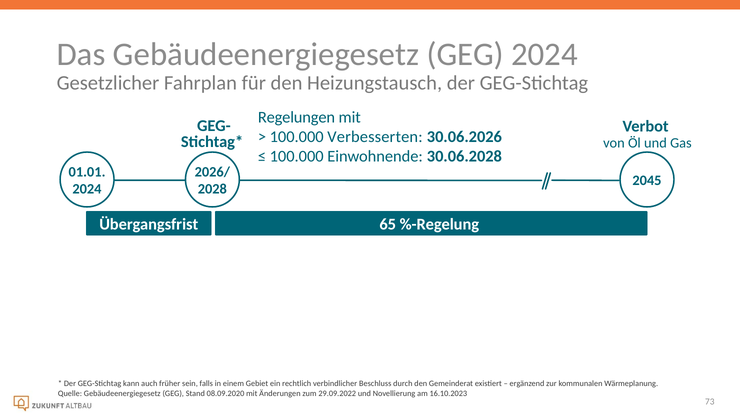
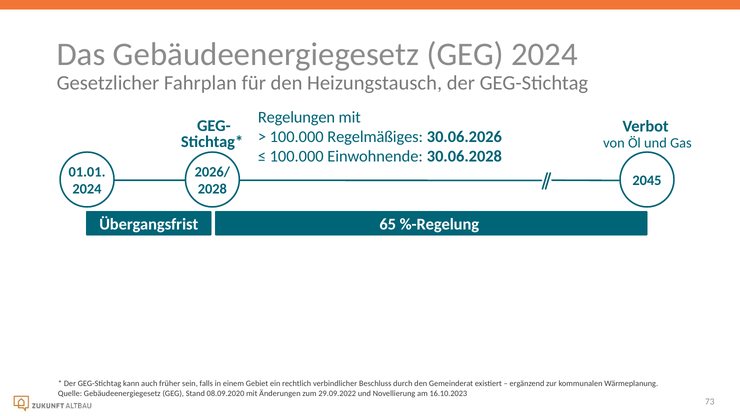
Verbesserten: Verbesserten -> Regelmäßiges
